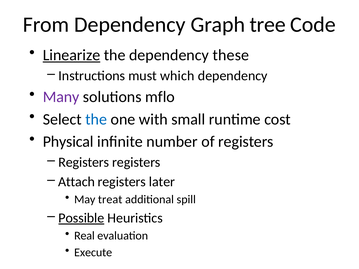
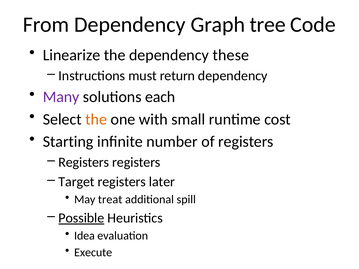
Linearize underline: present -> none
which: which -> return
mflo: mflo -> each
the at (96, 119) colour: blue -> orange
Physical: Physical -> Starting
Attach: Attach -> Target
Real: Real -> Idea
